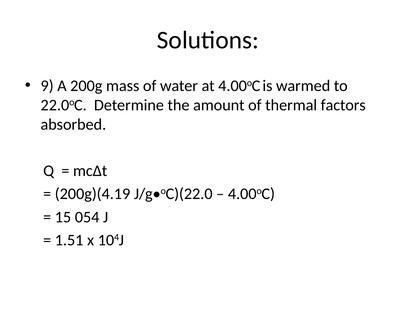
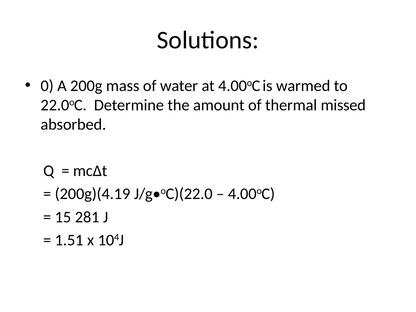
9: 9 -> 0
factors: factors -> missed
054: 054 -> 281
